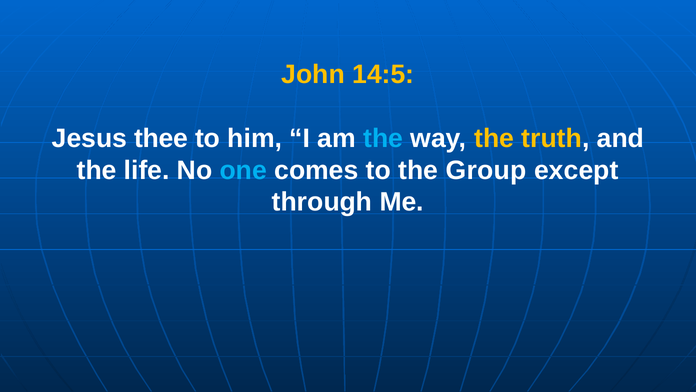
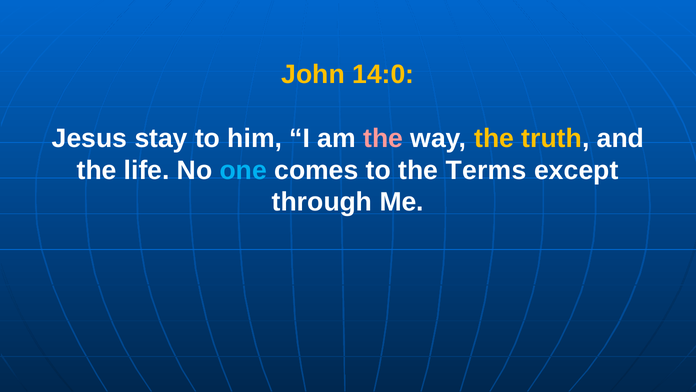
14:5: 14:5 -> 14:0
thee: thee -> stay
the at (383, 138) colour: light blue -> pink
Group: Group -> Terms
